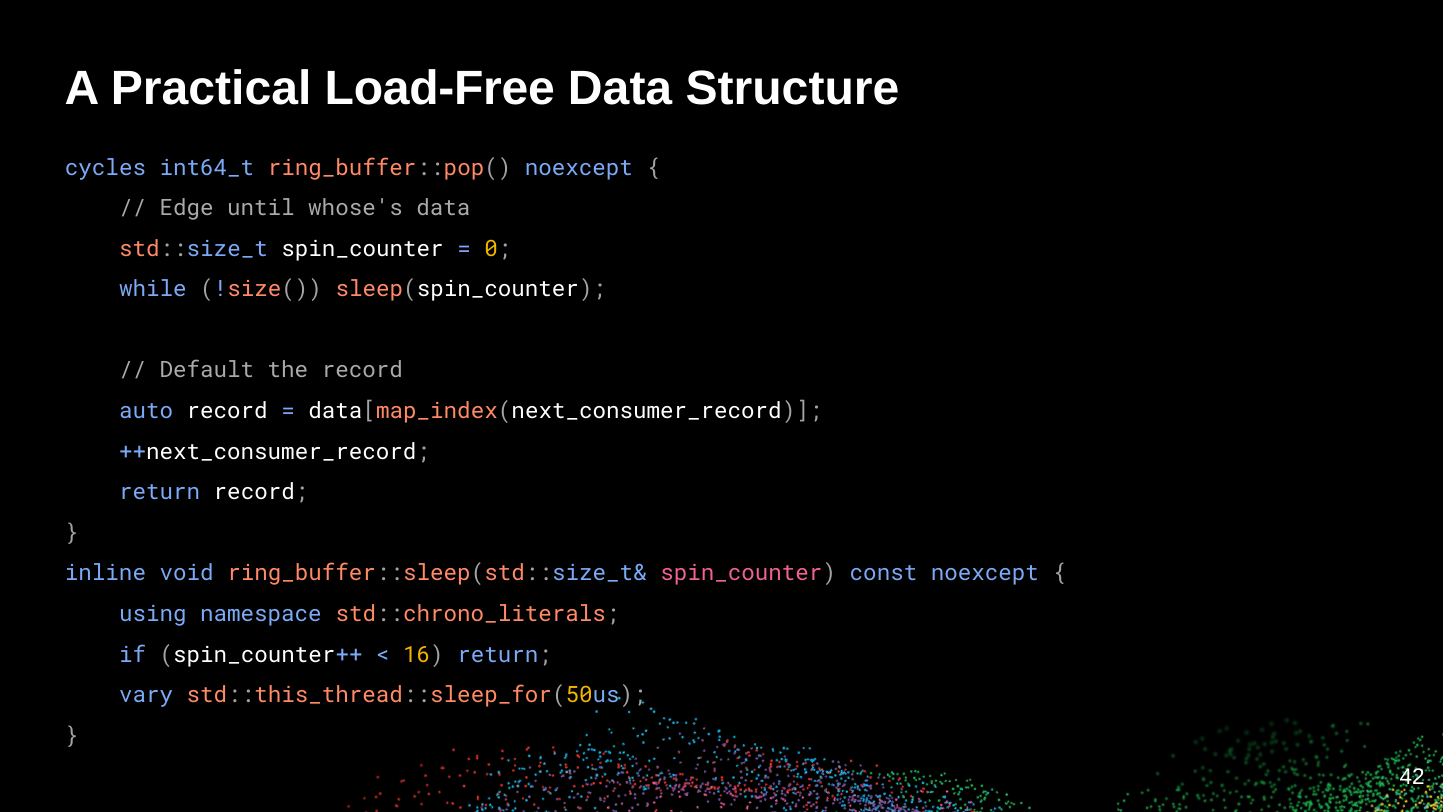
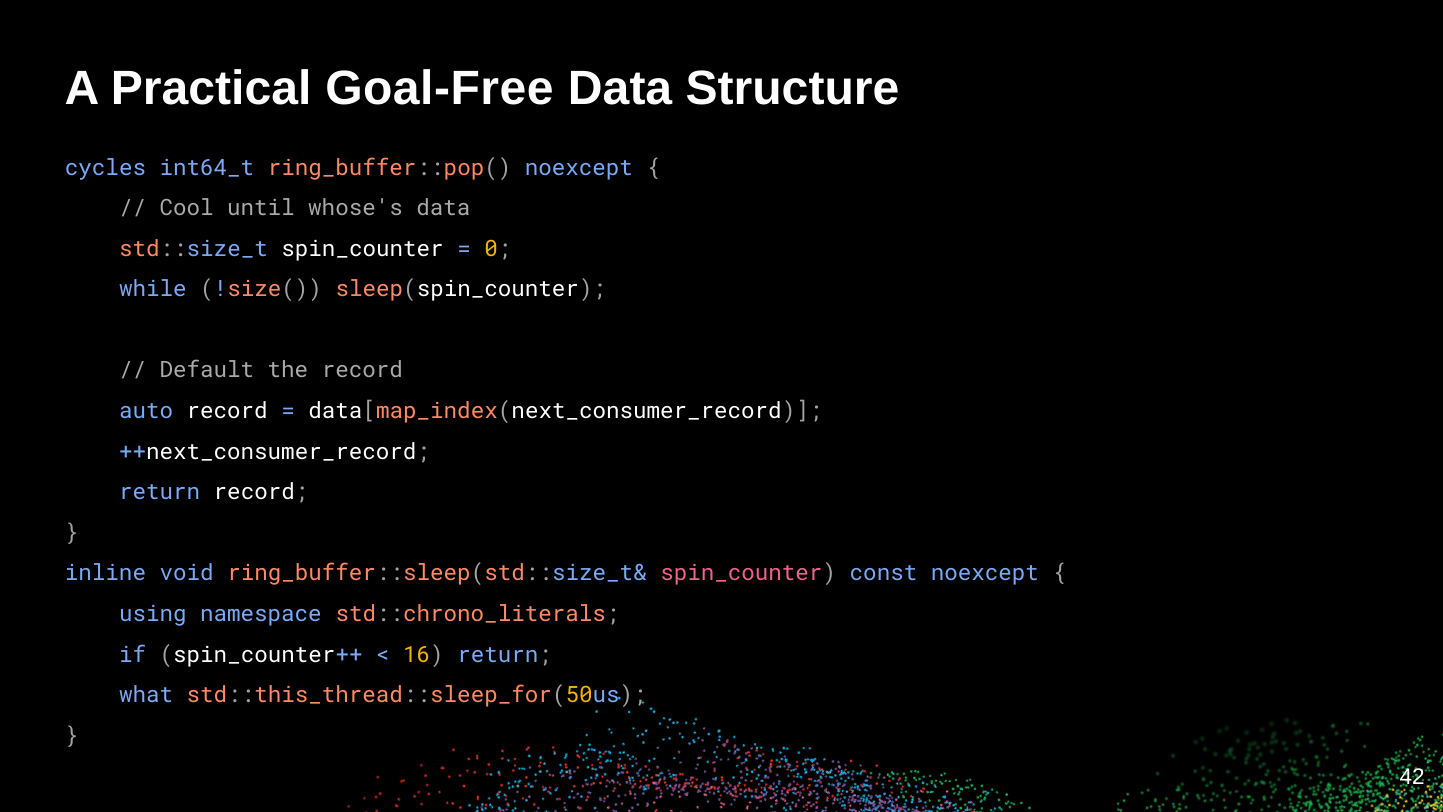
Load-Free: Load-Free -> Goal-Free
Edge: Edge -> Cool
vary: vary -> what
